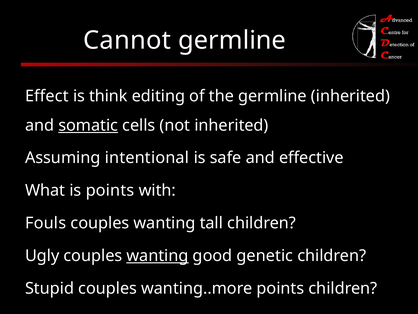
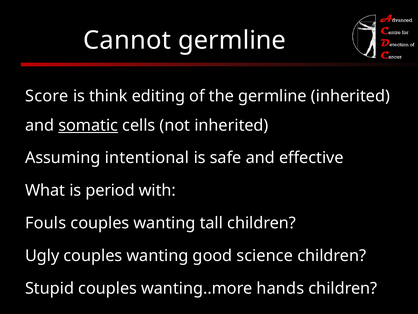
Effect: Effect -> Score
is points: points -> period
wanting at (158, 255) underline: present -> none
genetic: genetic -> science
wanting..more points: points -> hands
